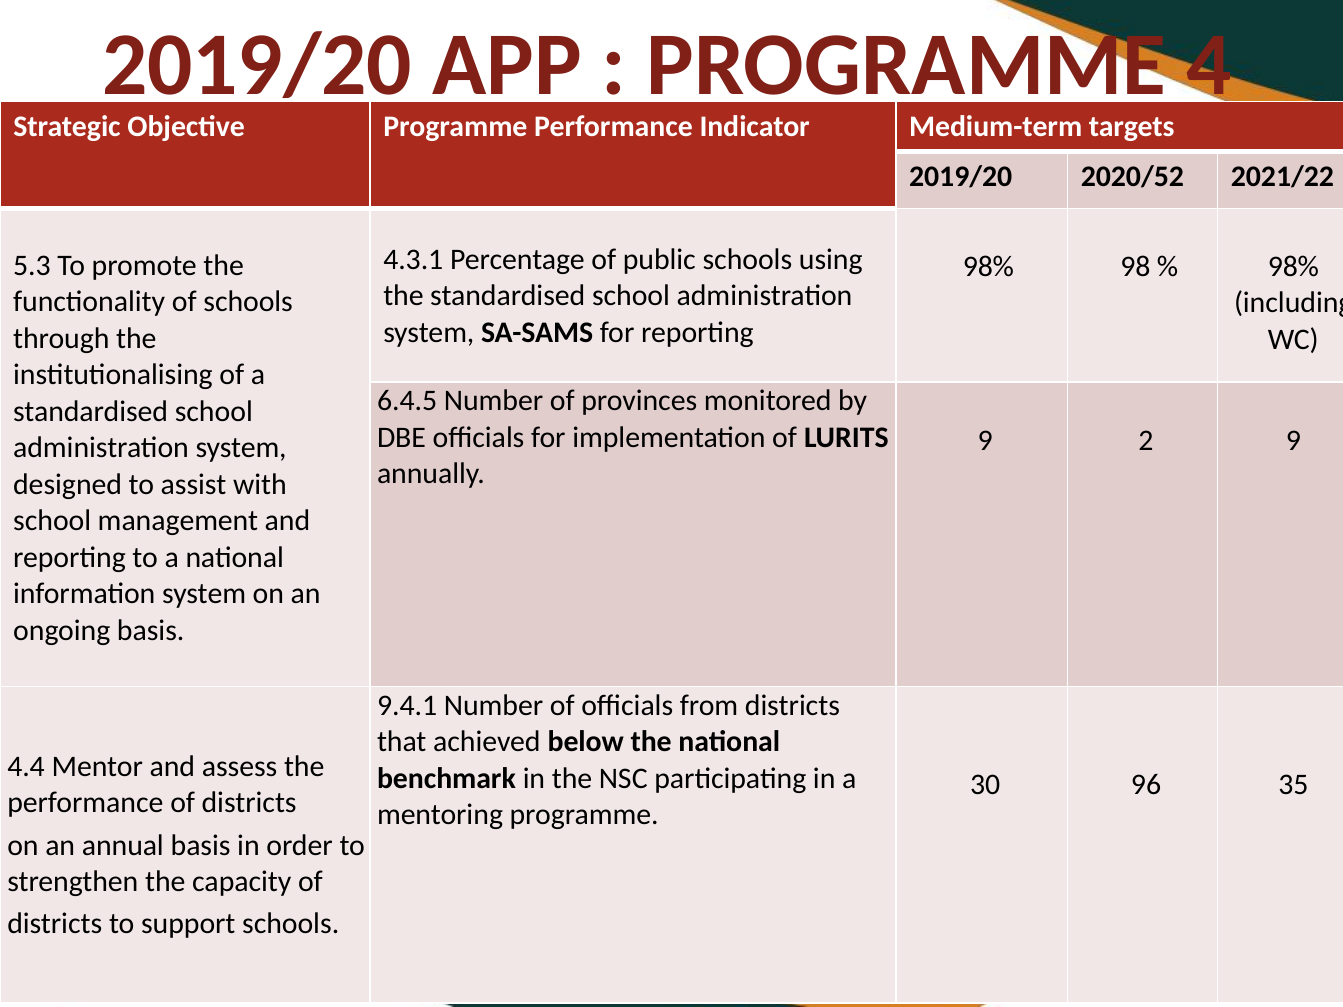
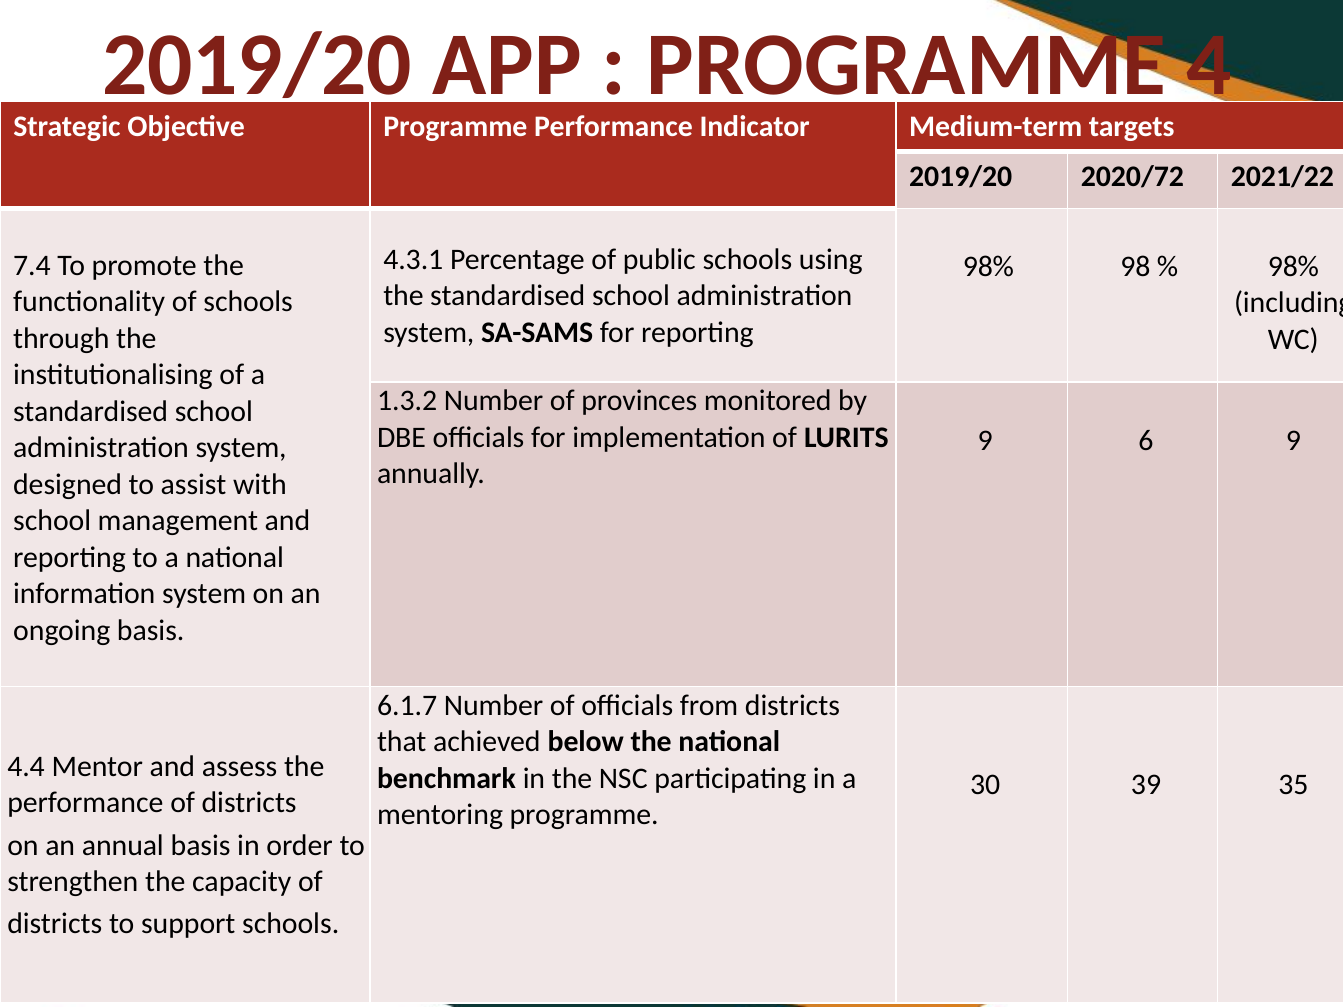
2020/52: 2020/52 -> 2020/72
5.3: 5.3 -> 7.4
6.4.5: 6.4.5 -> 1.3.2
2: 2 -> 6
9.4.1: 9.4.1 -> 6.1.7
96: 96 -> 39
